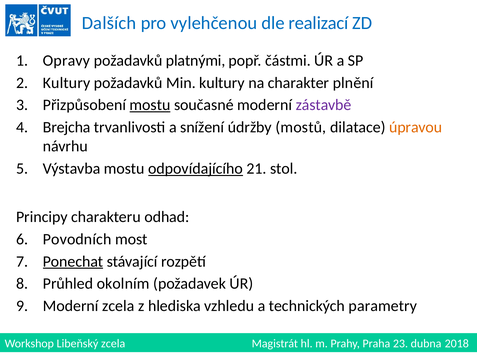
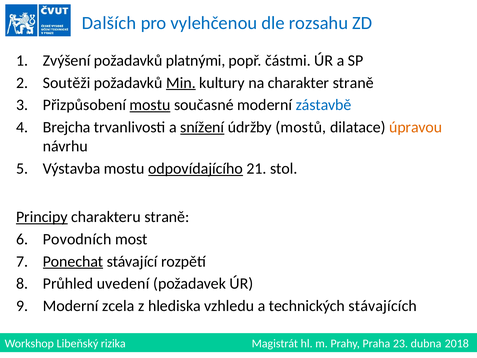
realizací: realizací -> rozsahu
Opravy: Opravy -> Zvýšení
Kultury at (67, 83): Kultury -> Soutěži
Min underline: none -> present
charakter plnění: plnění -> straně
zástavbě colour: purple -> blue
snížení underline: none -> present
Principy underline: none -> present
charakteru odhad: odhad -> straně
okolním: okolním -> uvedení
parametry: parametry -> stávajících
zcela at (113, 343): zcela -> rizika
